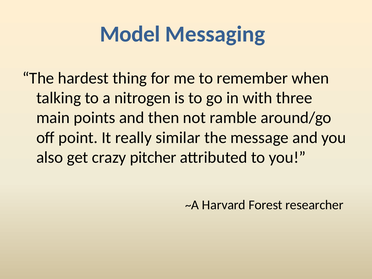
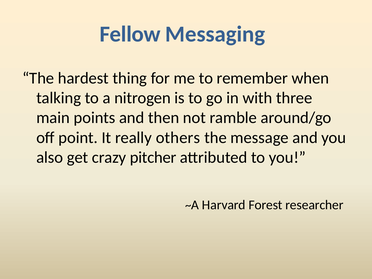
Model: Model -> Fellow
similar: similar -> others
